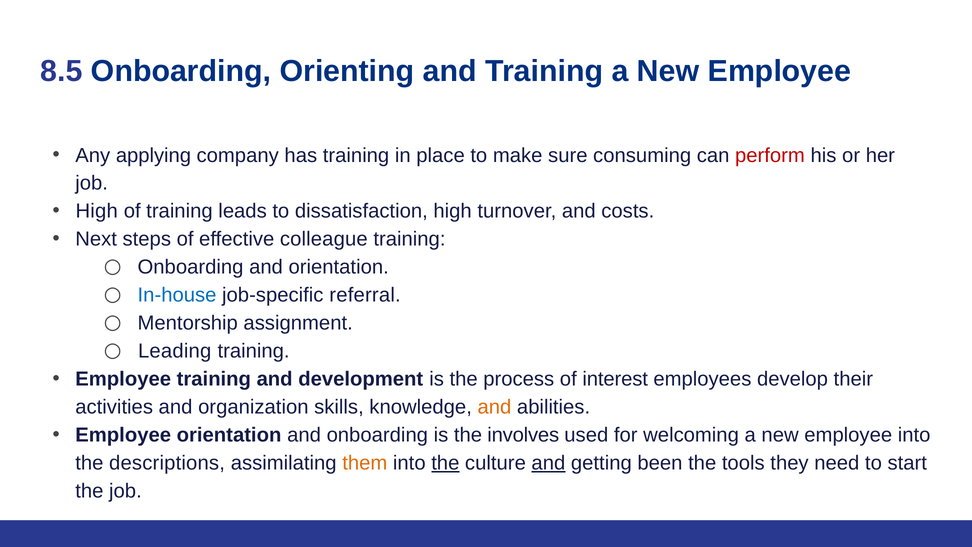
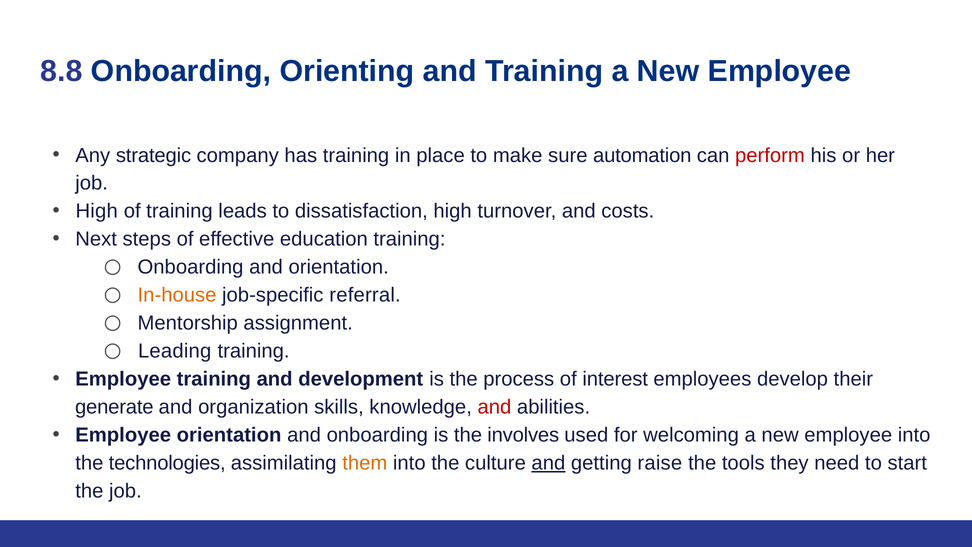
8.5: 8.5 -> 8.8
applying: applying -> strategic
consuming: consuming -> automation
colleague: colleague -> education
In-house colour: blue -> orange
activities: activities -> generate
and at (494, 407) colour: orange -> red
descriptions: descriptions -> technologies
the at (445, 463) underline: present -> none
been: been -> raise
